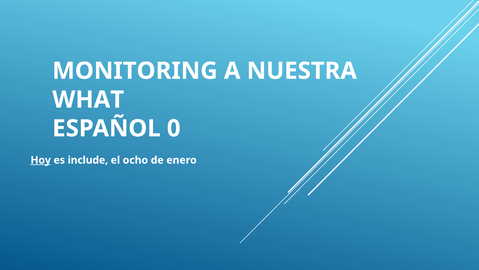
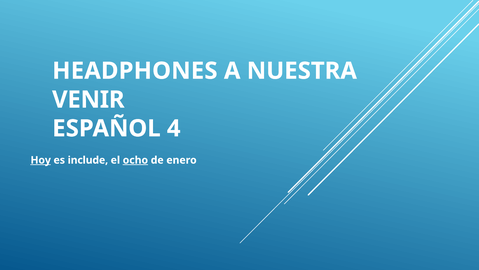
MONITORING: MONITORING -> HEADPHONES
WHAT: WHAT -> VENIR
0: 0 -> 4
ocho underline: none -> present
